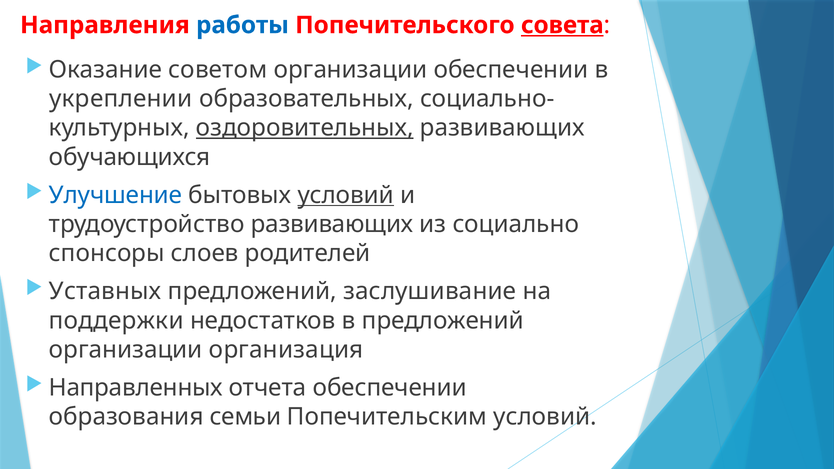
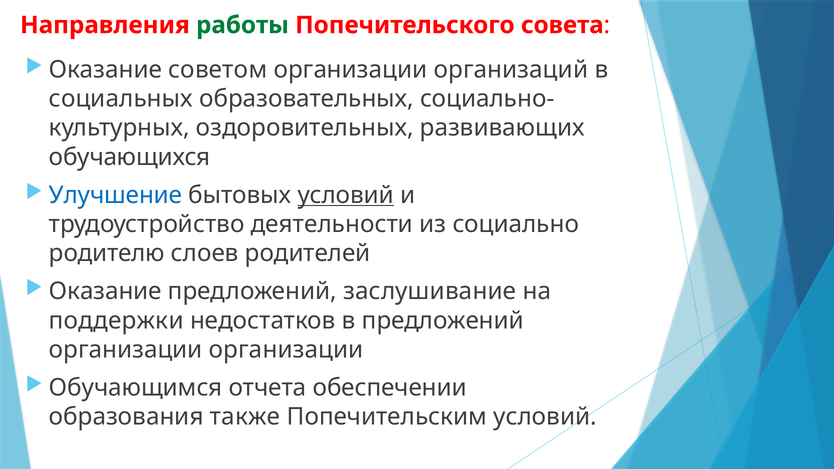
работы colour: blue -> green
совета underline: present -> none
организации обеспечении: обеспечении -> организаций
укреплении: укреплении -> социальных
оздоровительных underline: present -> none
трудоустройство развивающих: развивающих -> деятельности
спонсоры: спонсоры -> родителю
Уставных at (105, 291): Уставных -> Оказание
организации организация: организация -> организации
Направленных: Направленных -> Обучающимся
семьи: семьи -> также
